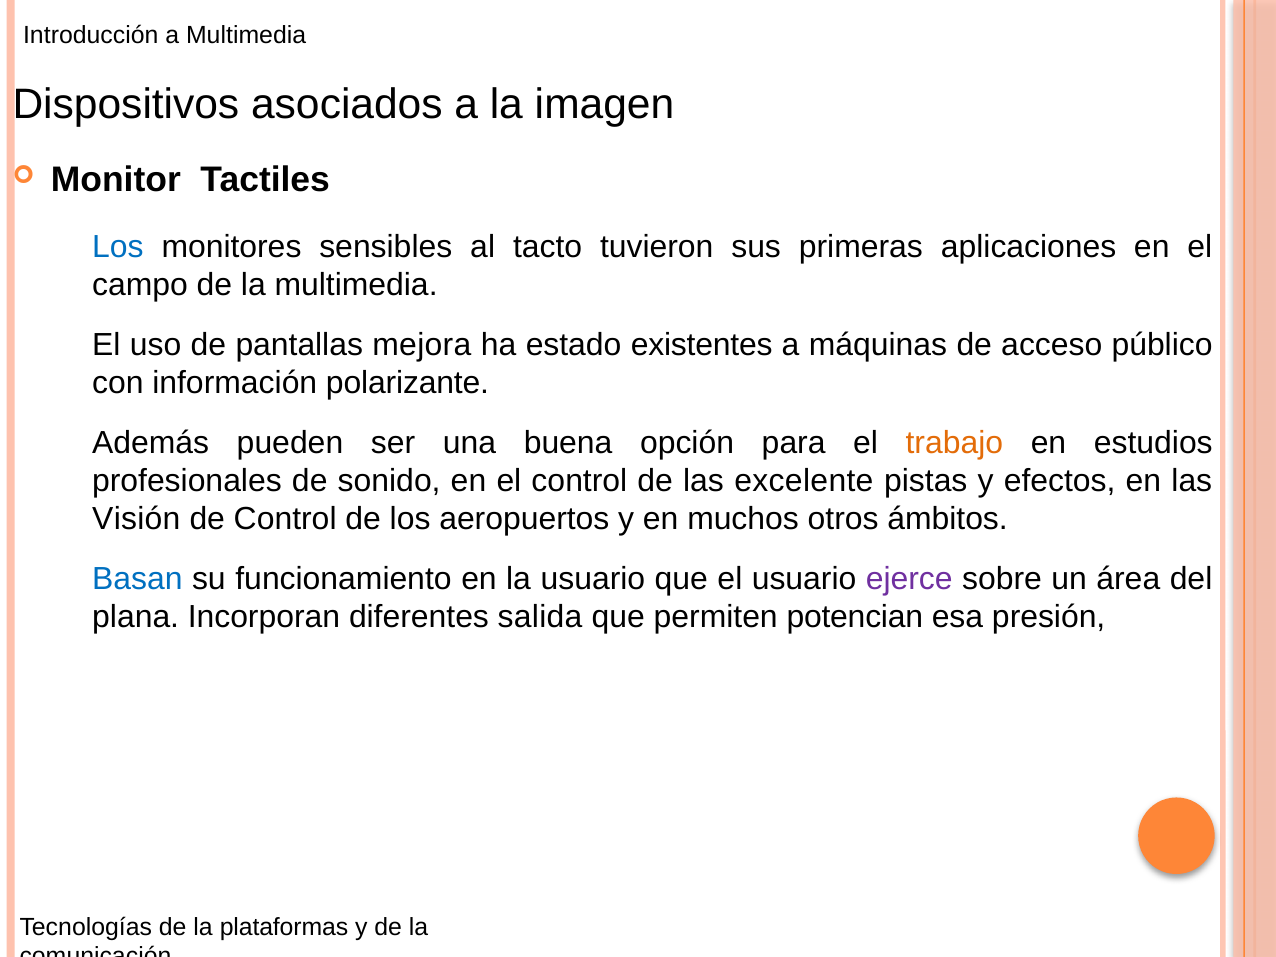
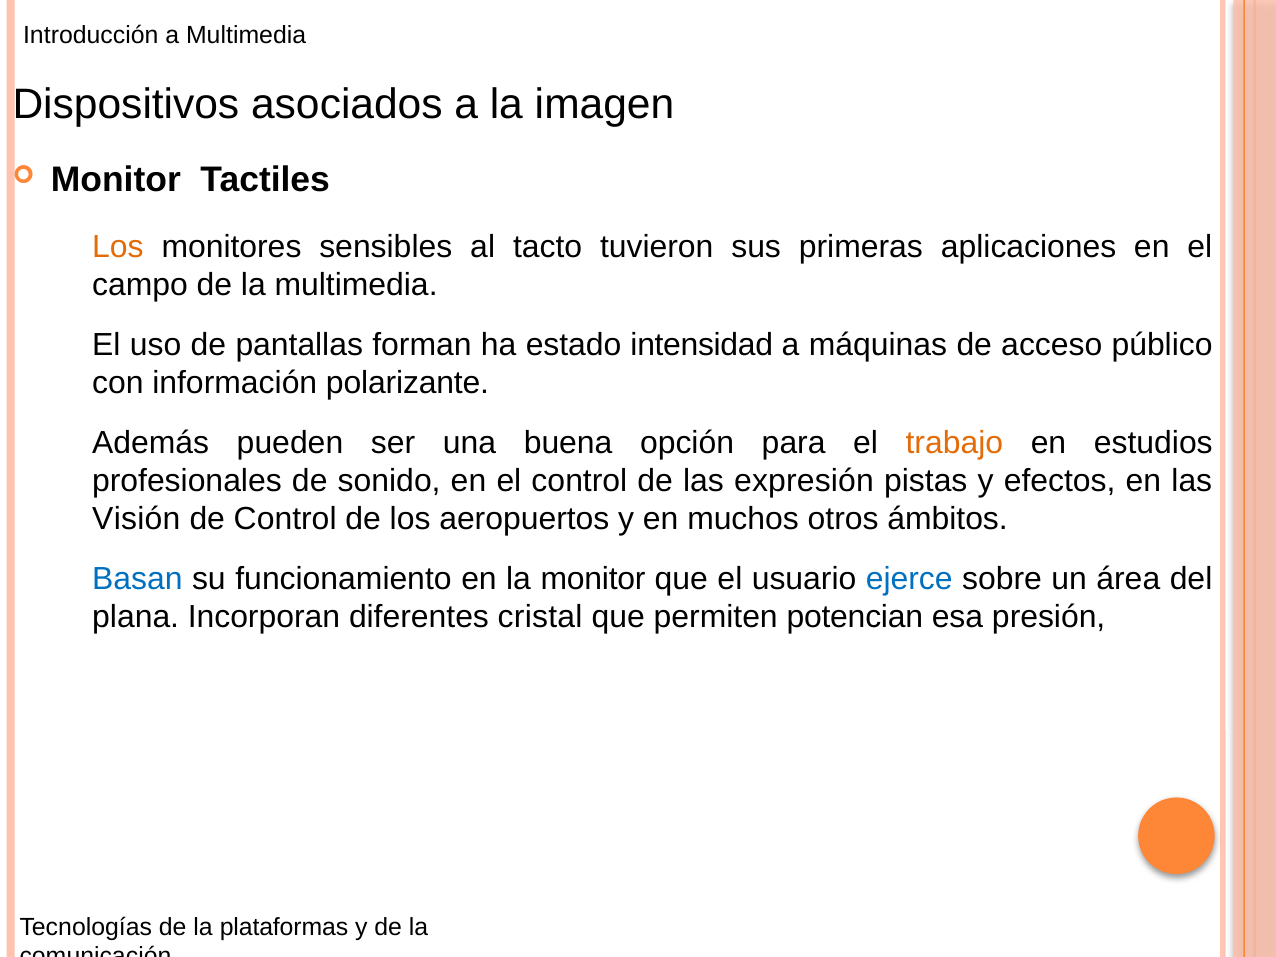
Los at (118, 247) colour: blue -> orange
mejora: mejora -> forman
existentes: existentes -> intensidad
excelente: excelente -> expresión
la usuario: usuario -> monitor
ejerce colour: purple -> blue
salida: salida -> cristal
